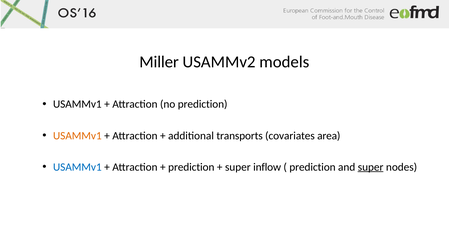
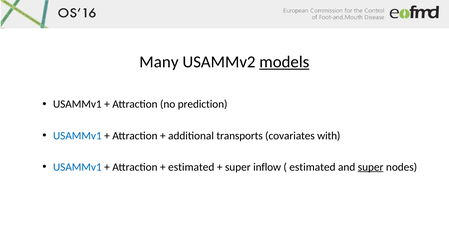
Miller: Miller -> Many
models underline: none -> present
USAMMv1 at (77, 136) colour: orange -> blue
area: area -> with
prediction at (191, 167): prediction -> estimated
prediction at (312, 167): prediction -> estimated
